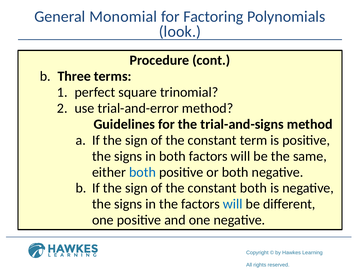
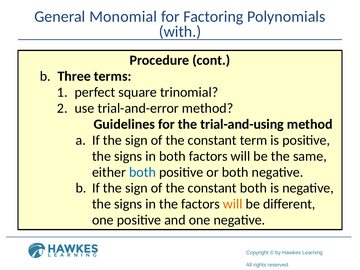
look: look -> with
trial-and-signs: trial-and-signs -> trial-and-using
will at (233, 204) colour: blue -> orange
